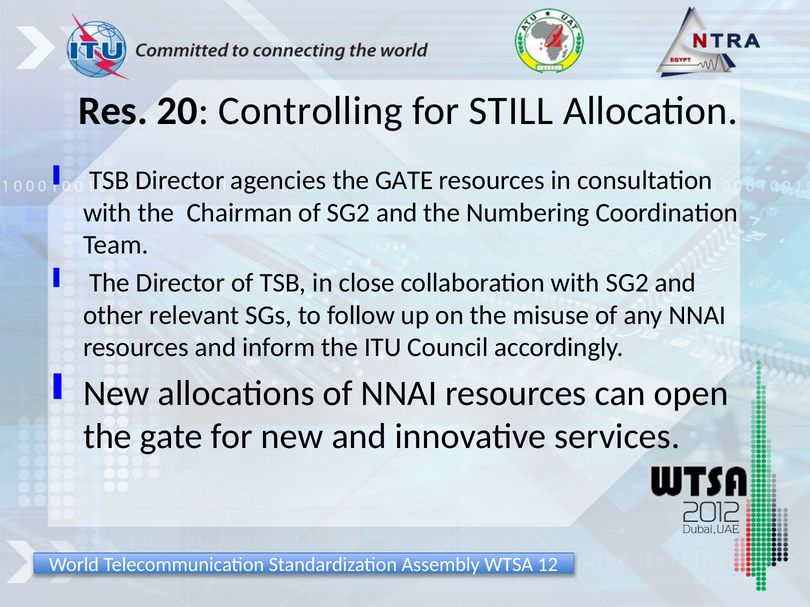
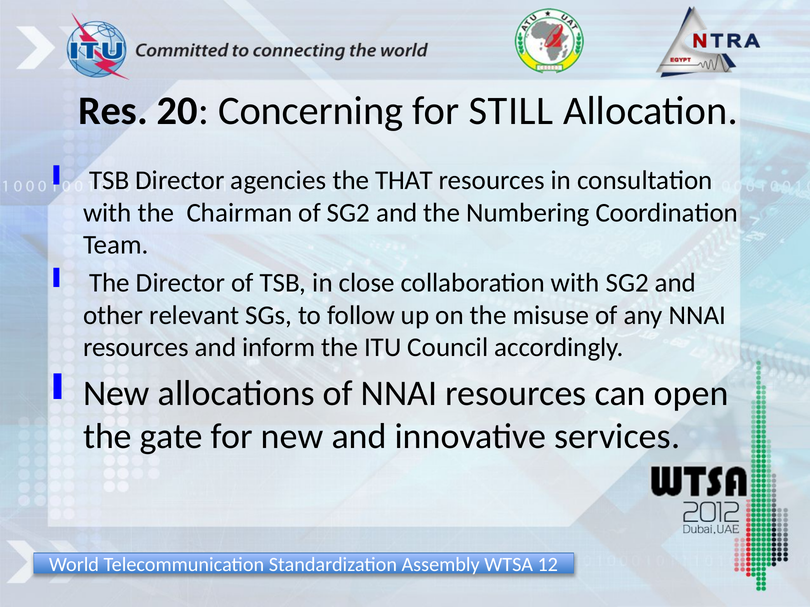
Controlling: Controlling -> Concerning
GATE at (404, 180): GATE -> THAT
